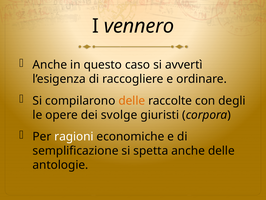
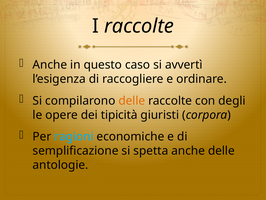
I vennero: vennero -> raccolte
svolge: svolge -> tipicità
ragioni colour: white -> light blue
